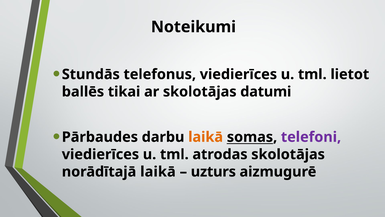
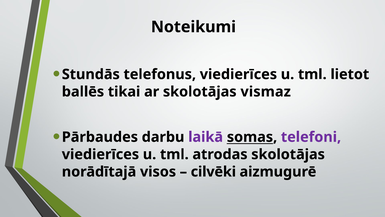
datumi: datumi -> vismaz
laikā at (206, 137) colour: orange -> purple
norādītajā laikā: laikā -> visos
uzturs: uzturs -> cilvēki
